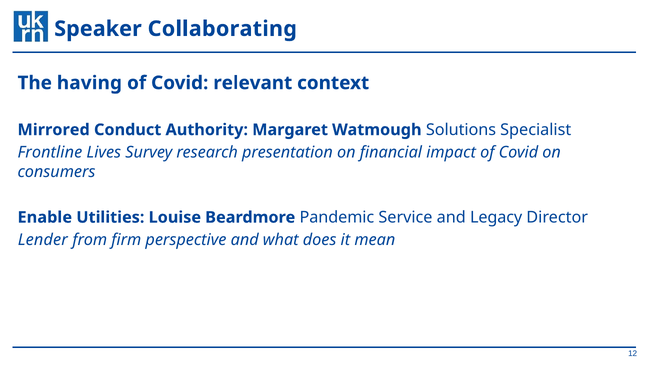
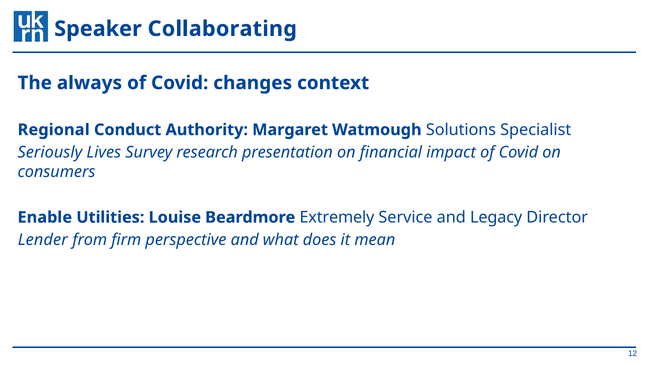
having: having -> always
relevant: relevant -> changes
Mirrored: Mirrored -> Regional
Frontline: Frontline -> Seriously
Pandemic: Pandemic -> Extremely
